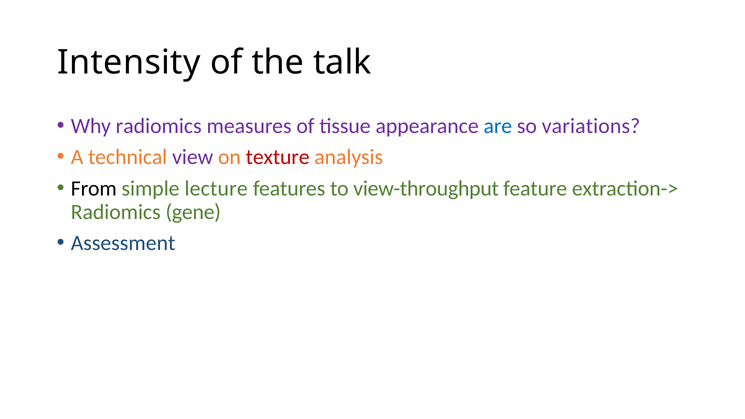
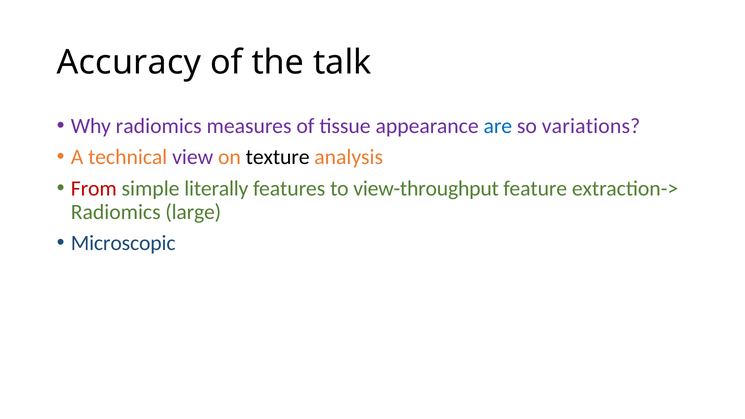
Intensity: Intensity -> Accuracy
texture colour: red -> black
From colour: black -> red
lecture: lecture -> literally
gene: gene -> large
Assessment: Assessment -> Microscopic
